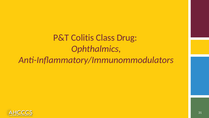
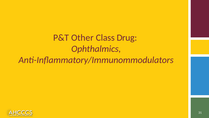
Colitis: Colitis -> Other
